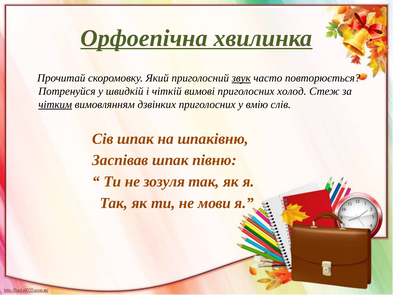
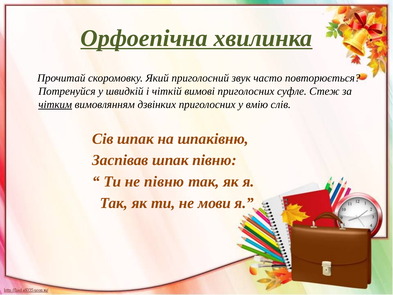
звук underline: present -> none
холод: холод -> суфле
не зозуля: зозуля -> півню
